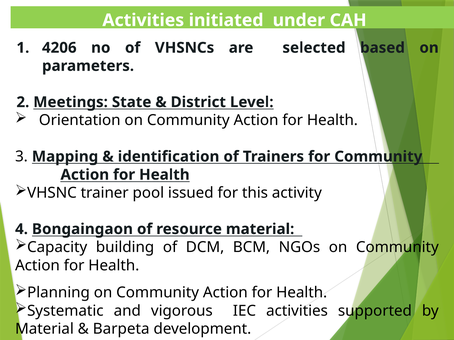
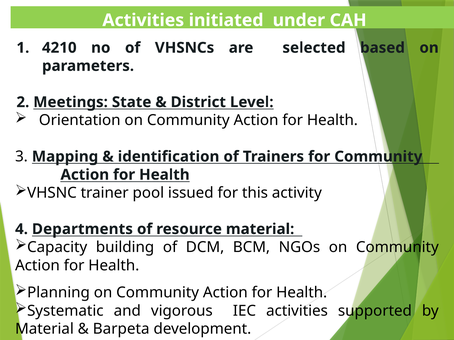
4206: 4206 -> 4210
Bongaingaon: Bongaingaon -> Departments
